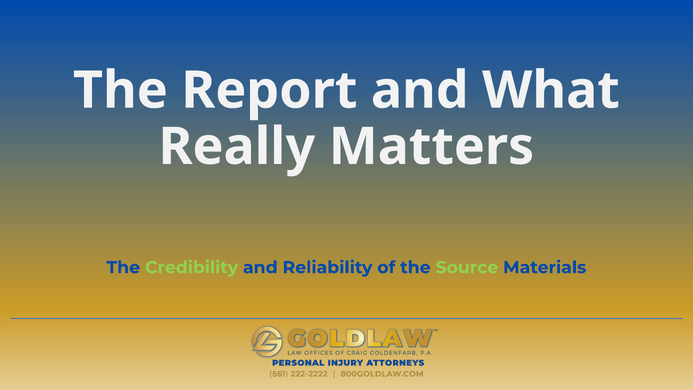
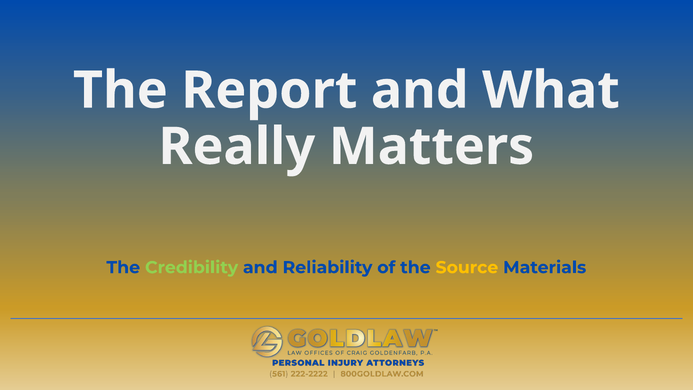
Source colour: light green -> yellow
